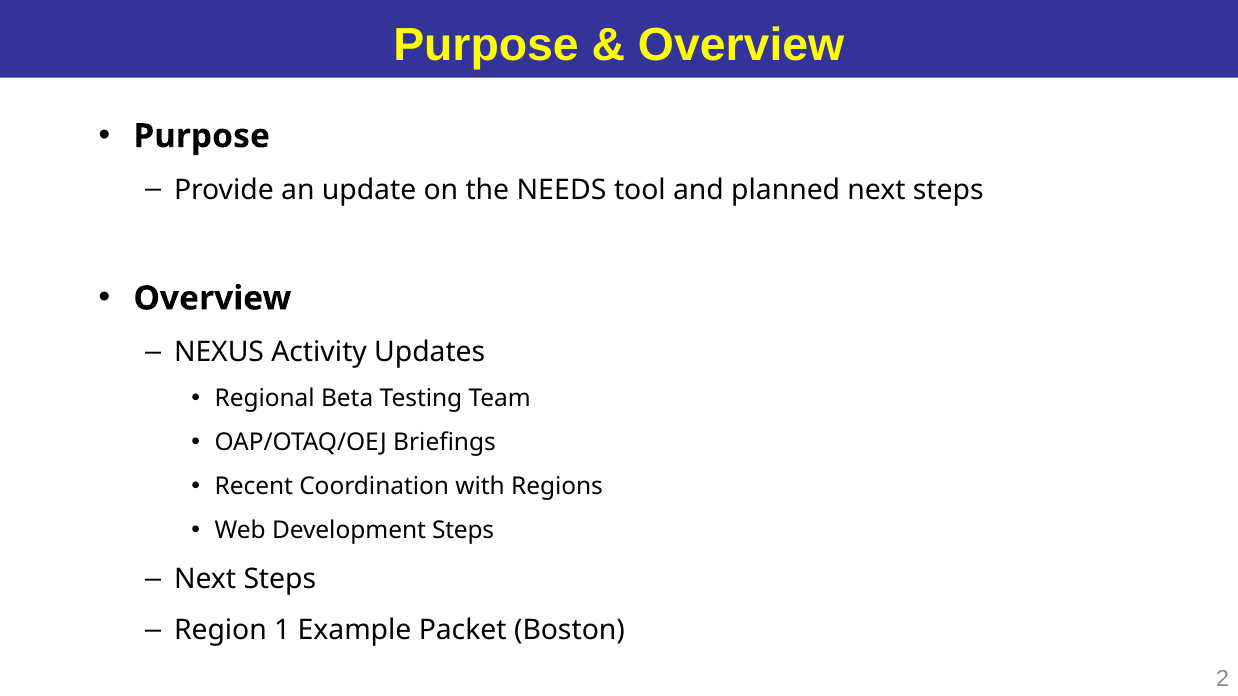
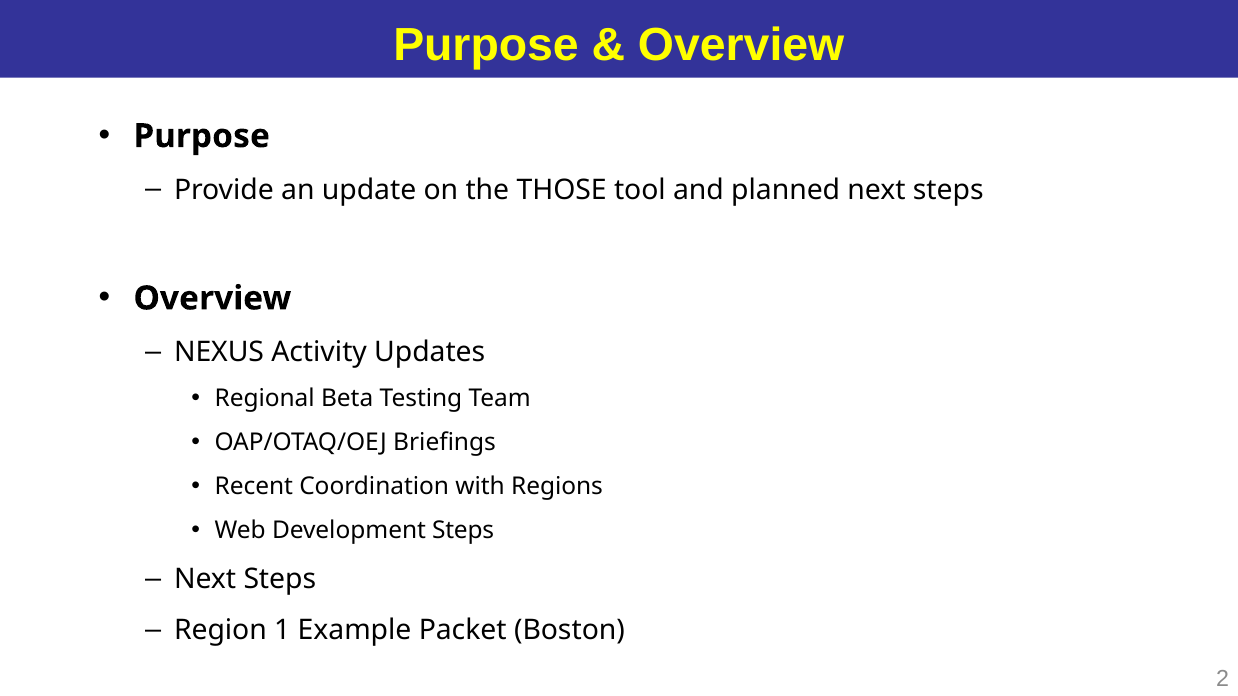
NEEDS: NEEDS -> THOSE
